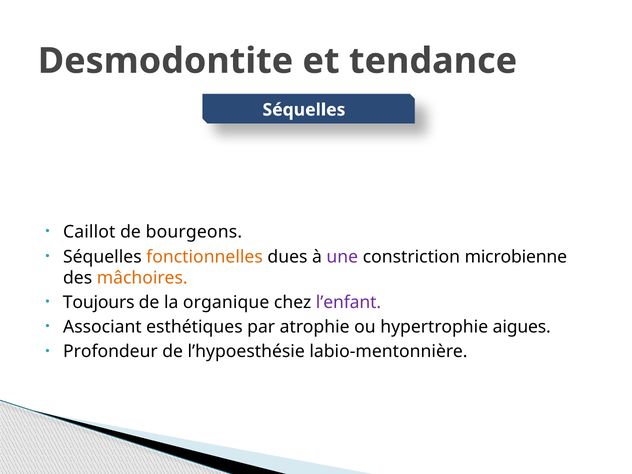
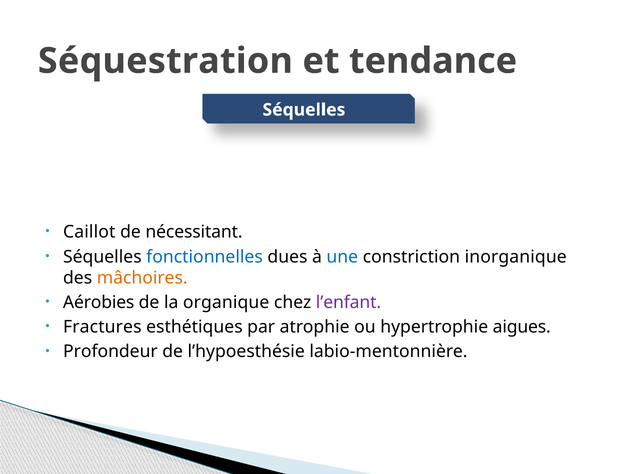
Desmodontite: Desmodontite -> Séquestration
bourgeons: bourgeons -> nécessitant
fonctionnelles colour: orange -> blue
une colour: purple -> blue
microbienne: microbienne -> inorganique
Toujours: Toujours -> Aérobies
Associant: Associant -> Fractures
